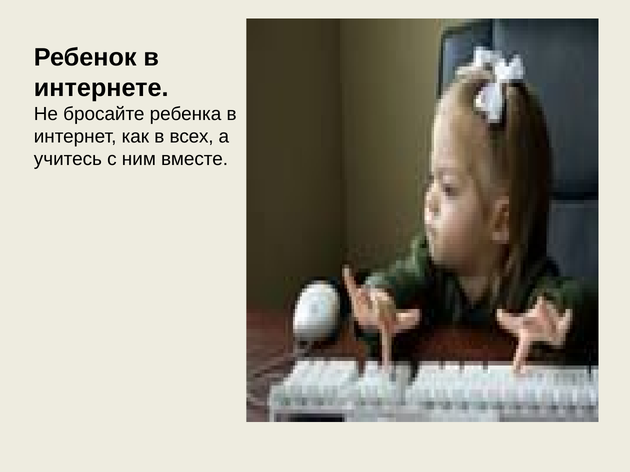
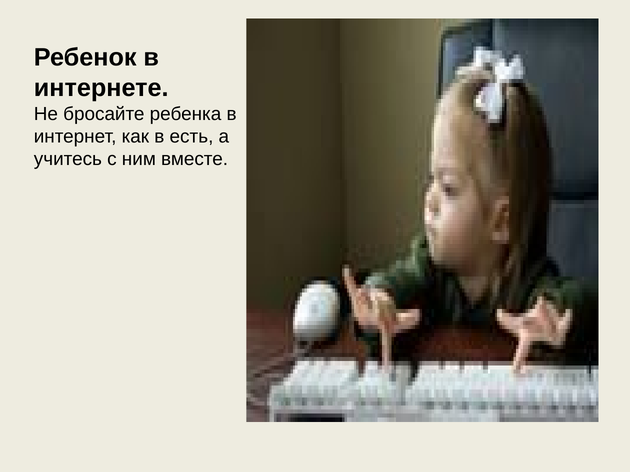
всех: всех -> есть
